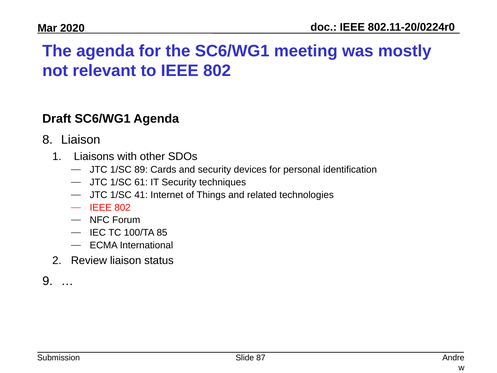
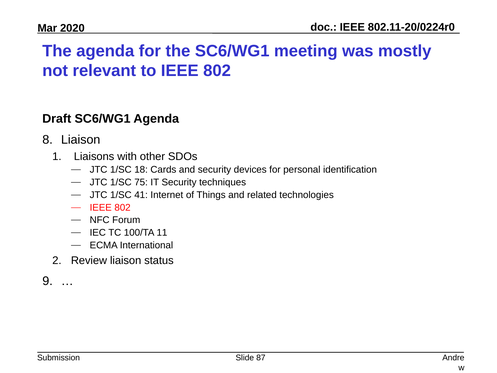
89: 89 -> 18
61: 61 -> 75
85: 85 -> 11
